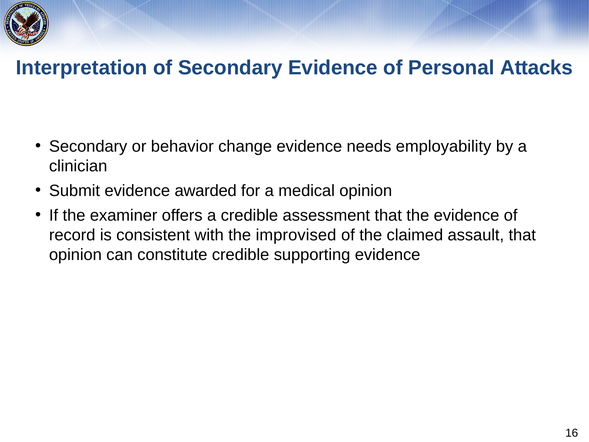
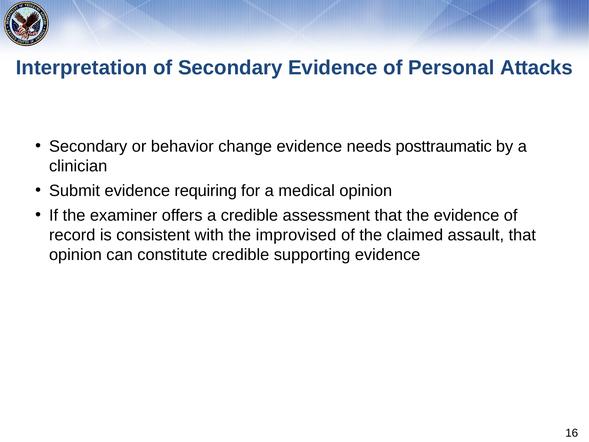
employability: employability -> posttraumatic
awarded: awarded -> requiring
